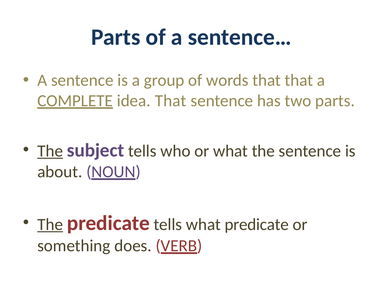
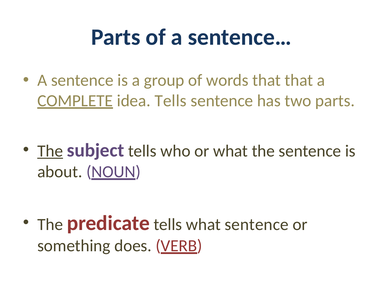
idea That: That -> Tells
The at (50, 225) underline: present -> none
what predicate: predicate -> sentence
